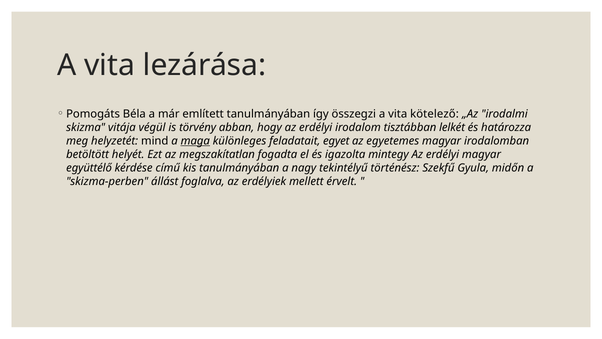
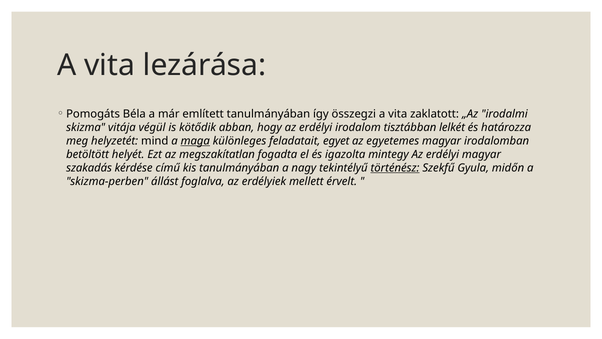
kötelező: kötelező -> zaklatott
törvény: törvény -> kötődik
együttélő: együttélő -> szakadás
történész underline: none -> present
